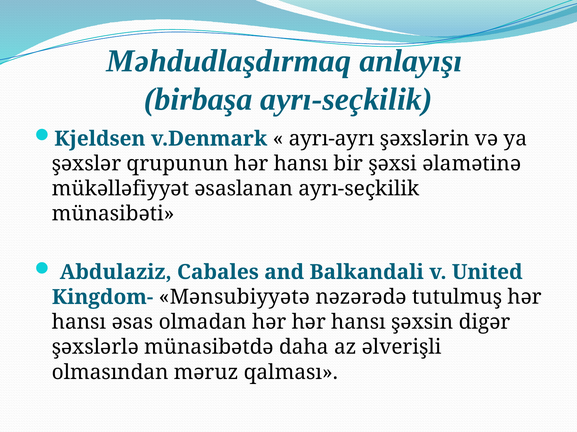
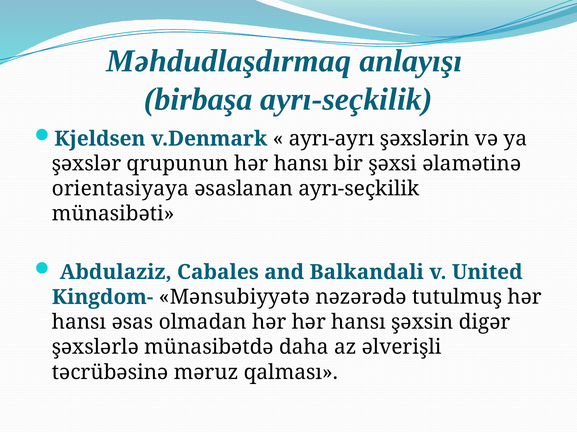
mükəlləfiyyət: mükəlləfiyyət -> orientasiyaya
olmasından: olmasından -> təcrübəsinə
